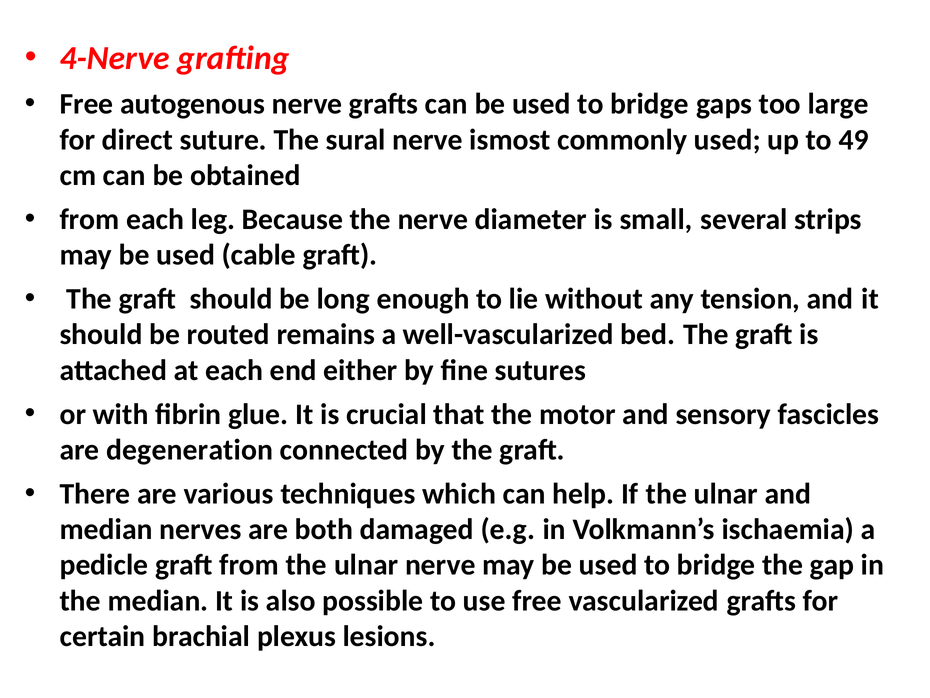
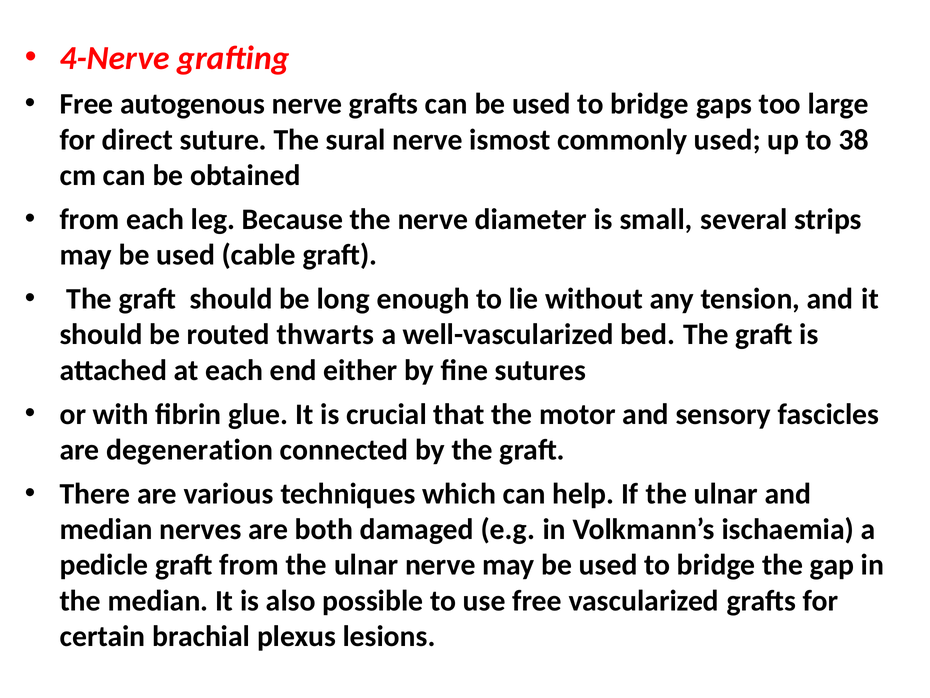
49: 49 -> 38
remains: remains -> thwarts
